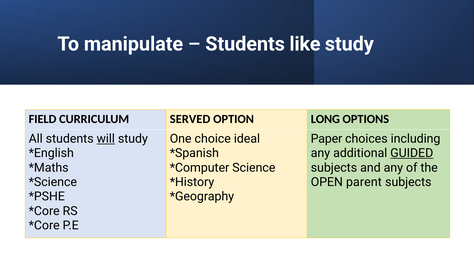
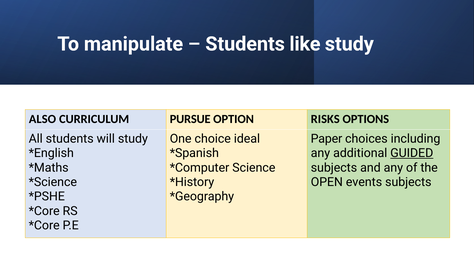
FIELD: FIELD -> ALSO
SERVED: SERVED -> PURSUE
LONG: LONG -> RISKS
will underline: present -> none
parent: parent -> events
